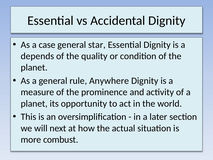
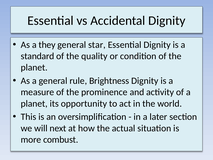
case: case -> they
depends: depends -> standard
Anywhere: Anywhere -> Brightness
